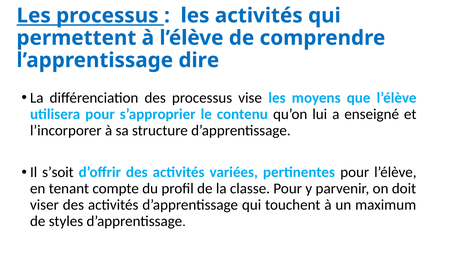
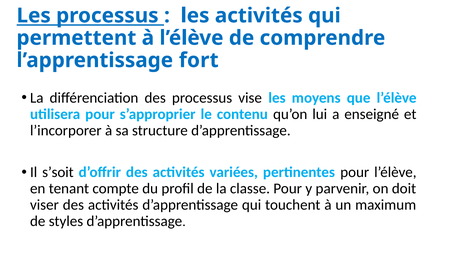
dire: dire -> fort
